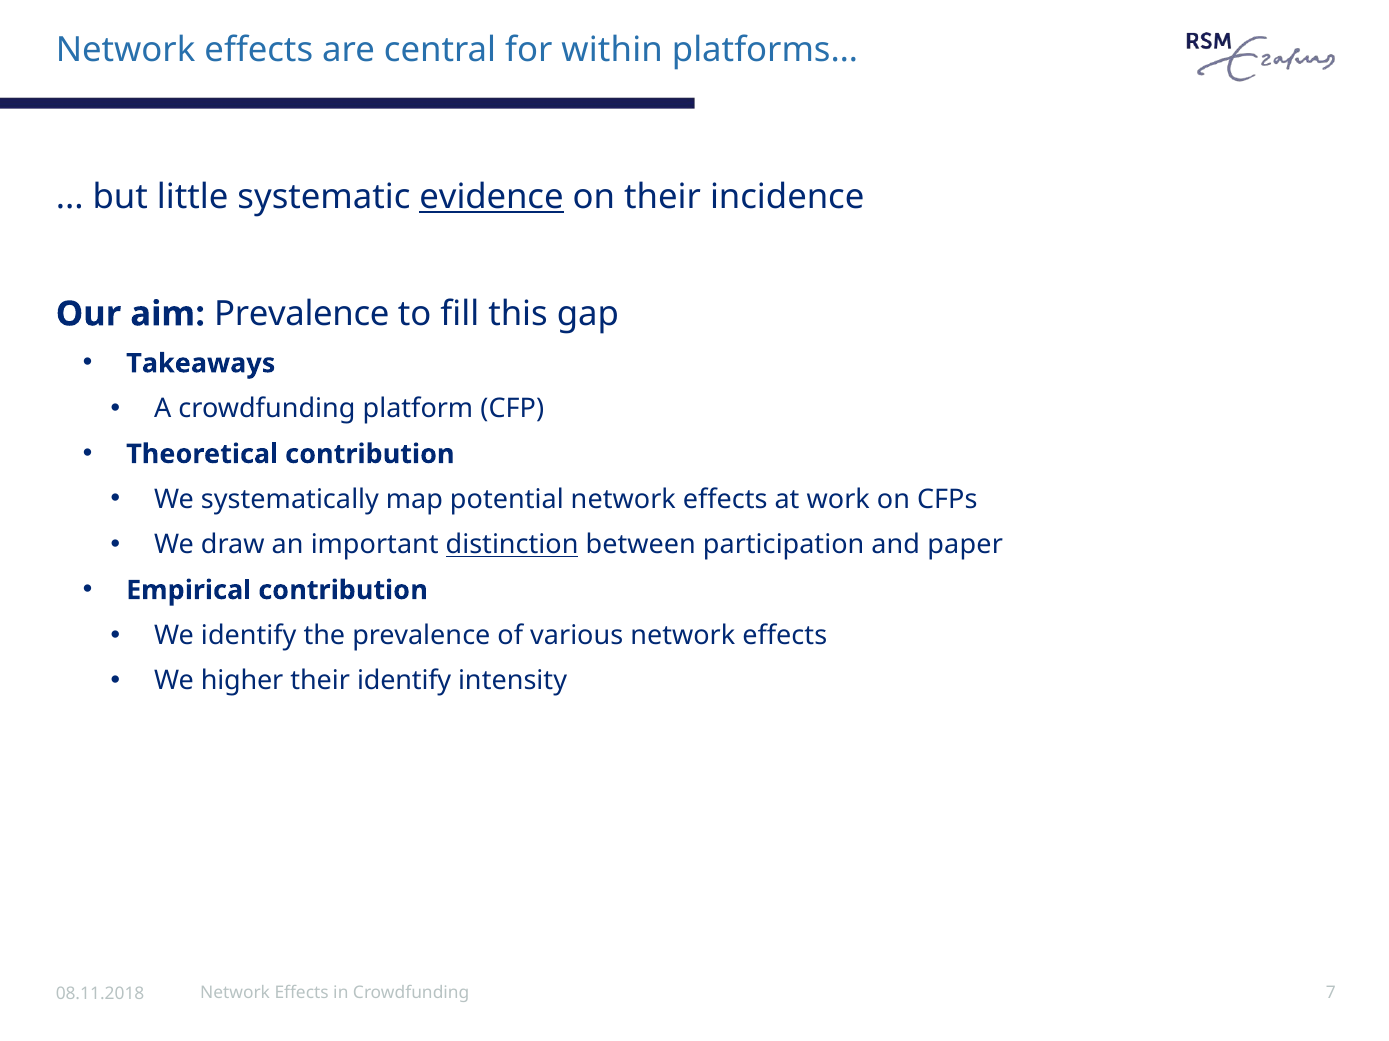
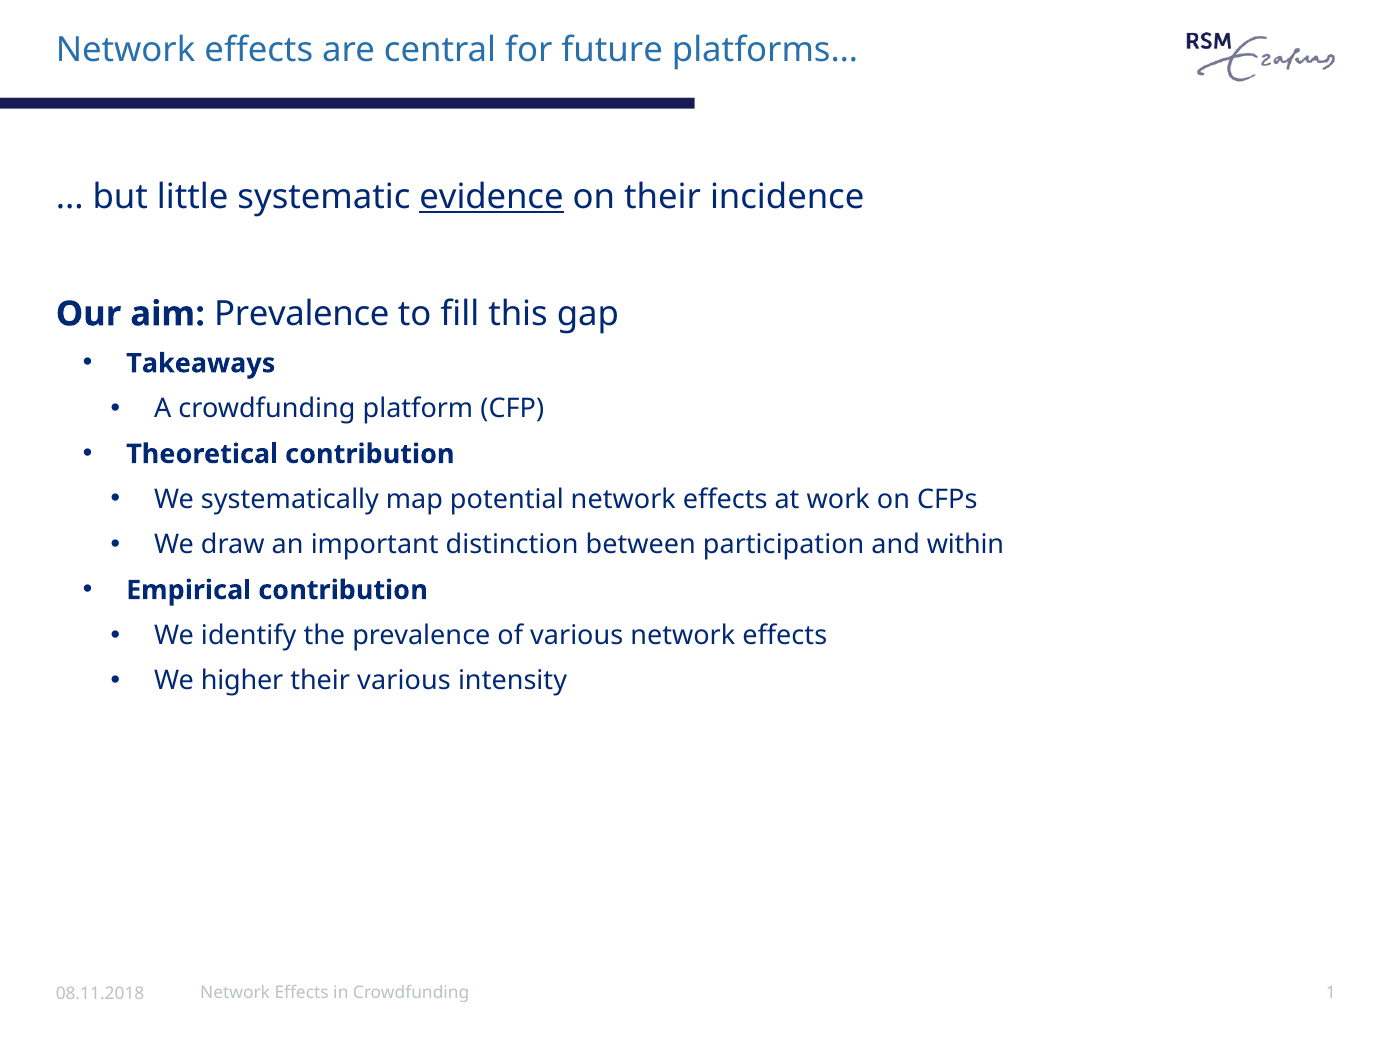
within: within -> future
distinction underline: present -> none
paper: paper -> within
their identify: identify -> various
7: 7 -> 1
